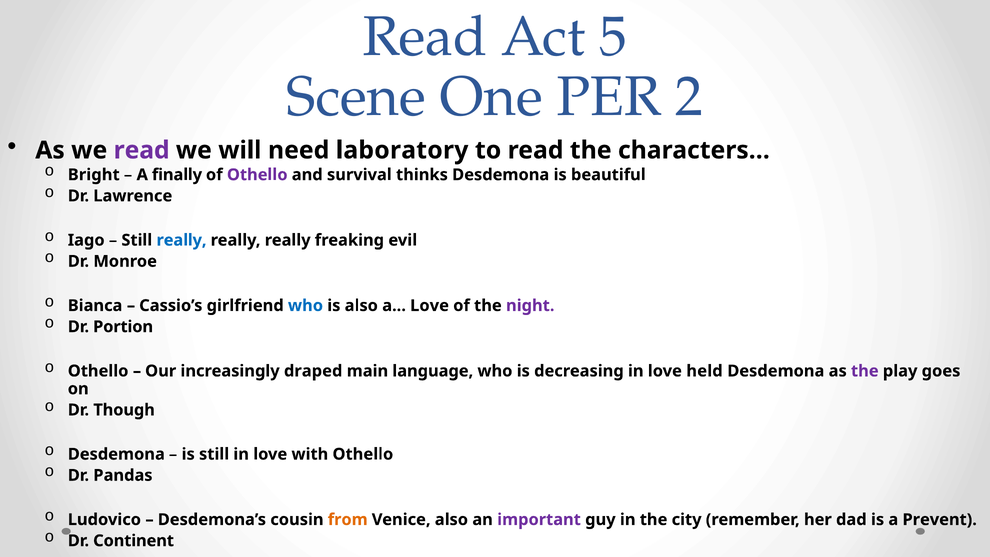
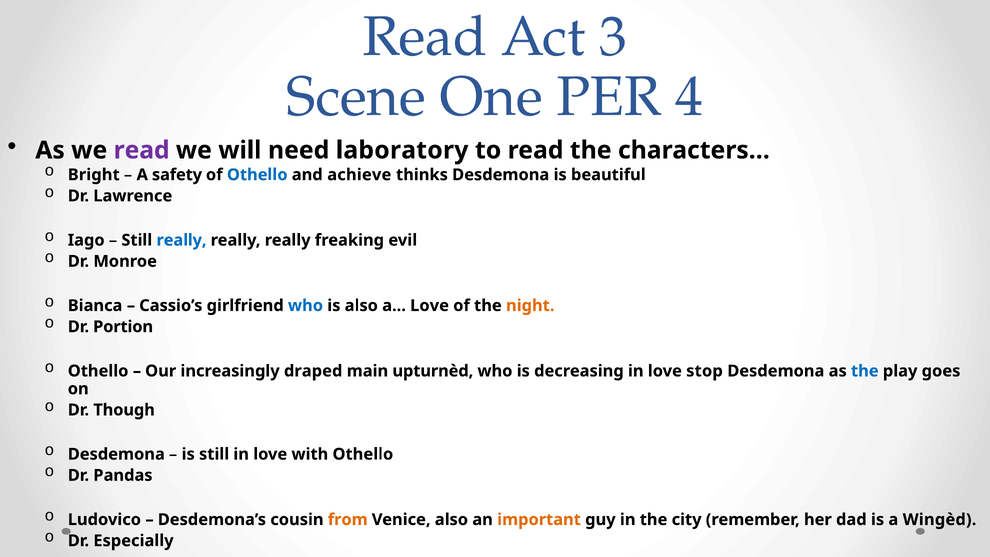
5: 5 -> 3
2: 2 -> 4
finally: finally -> safety
Othello at (257, 175) colour: purple -> blue
survival: survival -> achieve
night colour: purple -> orange
language: language -> upturnèd
held: held -> stop
the at (865, 371) colour: purple -> blue
important colour: purple -> orange
Prevent: Prevent -> Wingèd
Continent: Continent -> Especially
